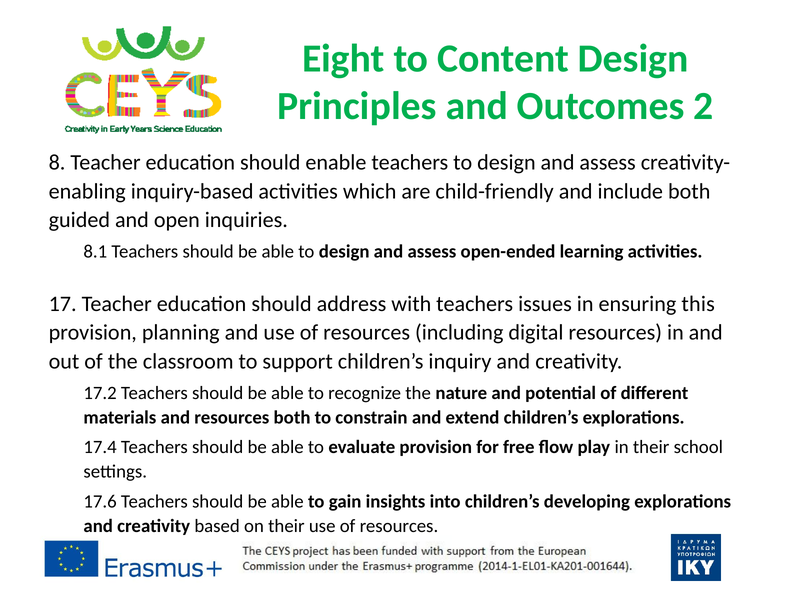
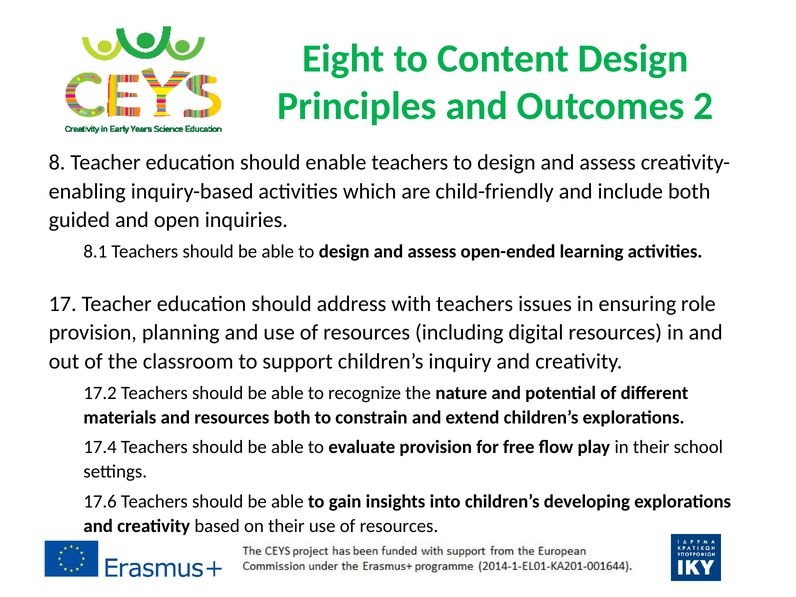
this: this -> role
